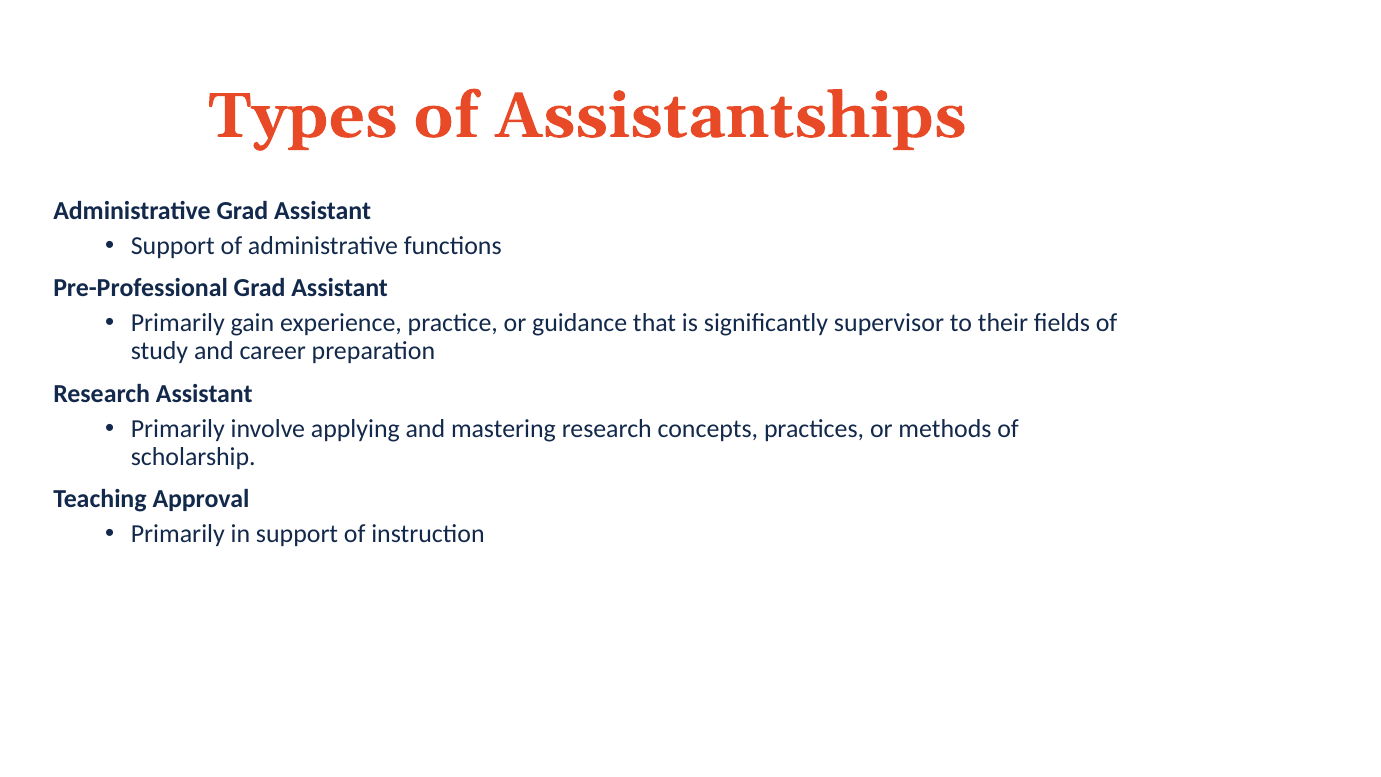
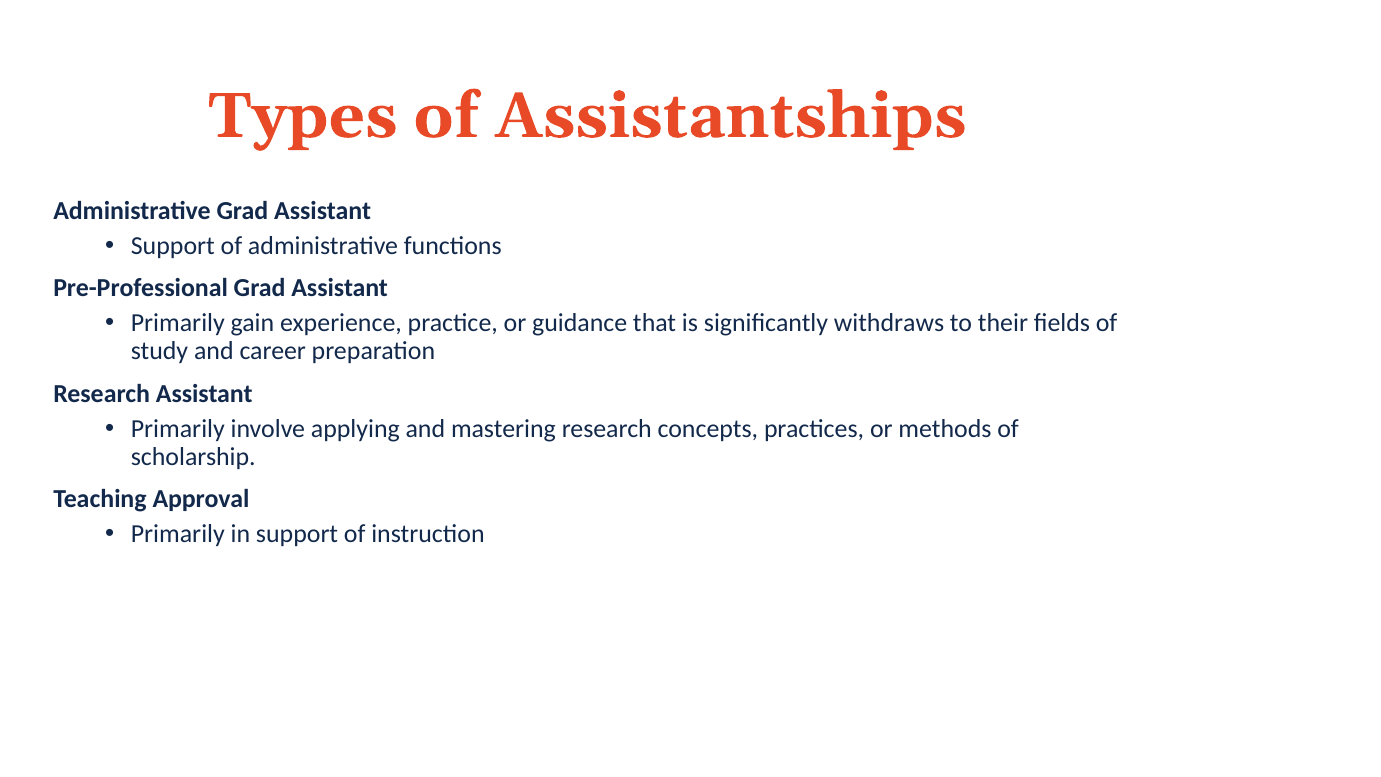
supervisor: supervisor -> withdraws
